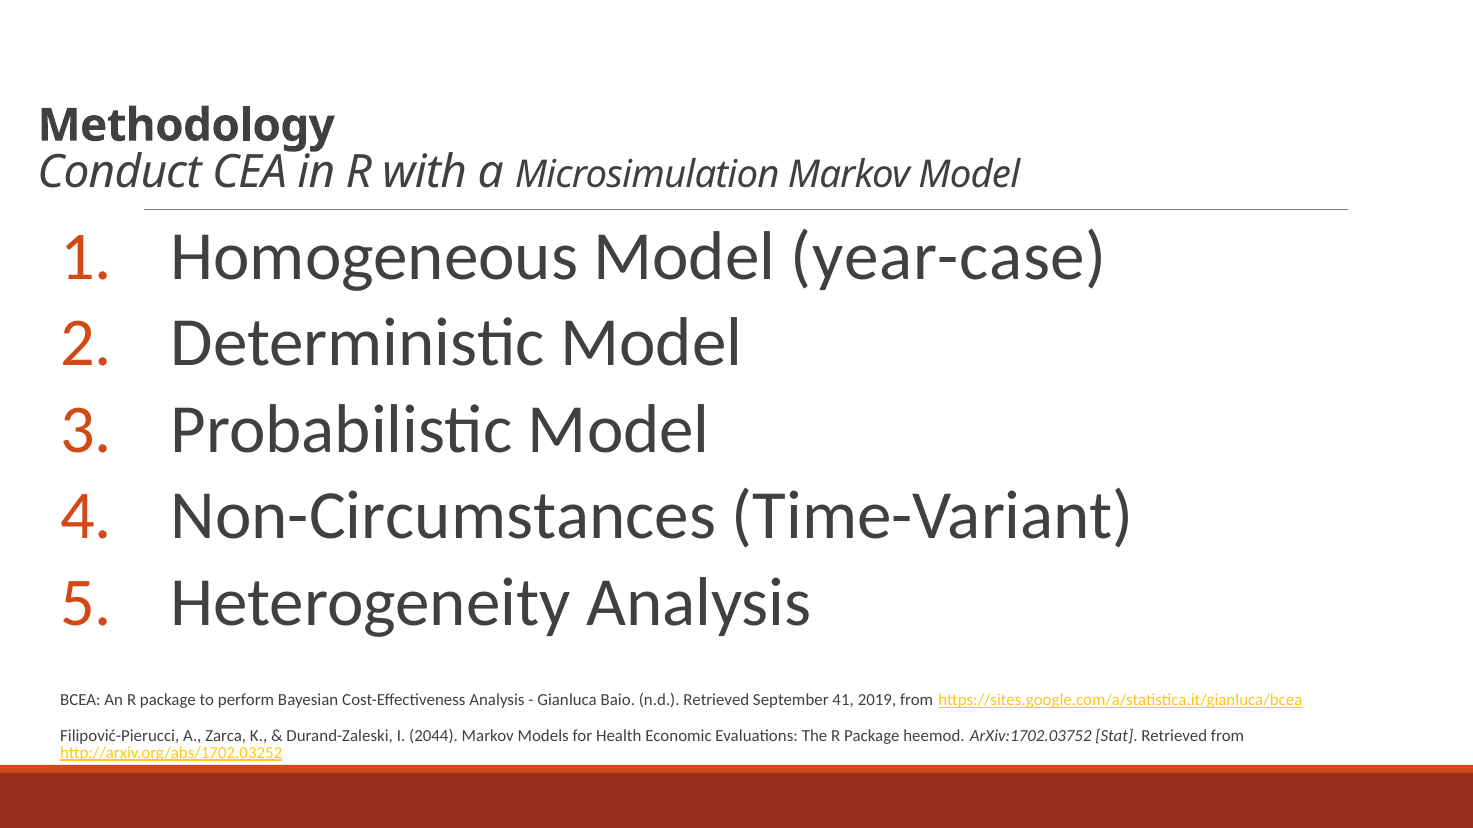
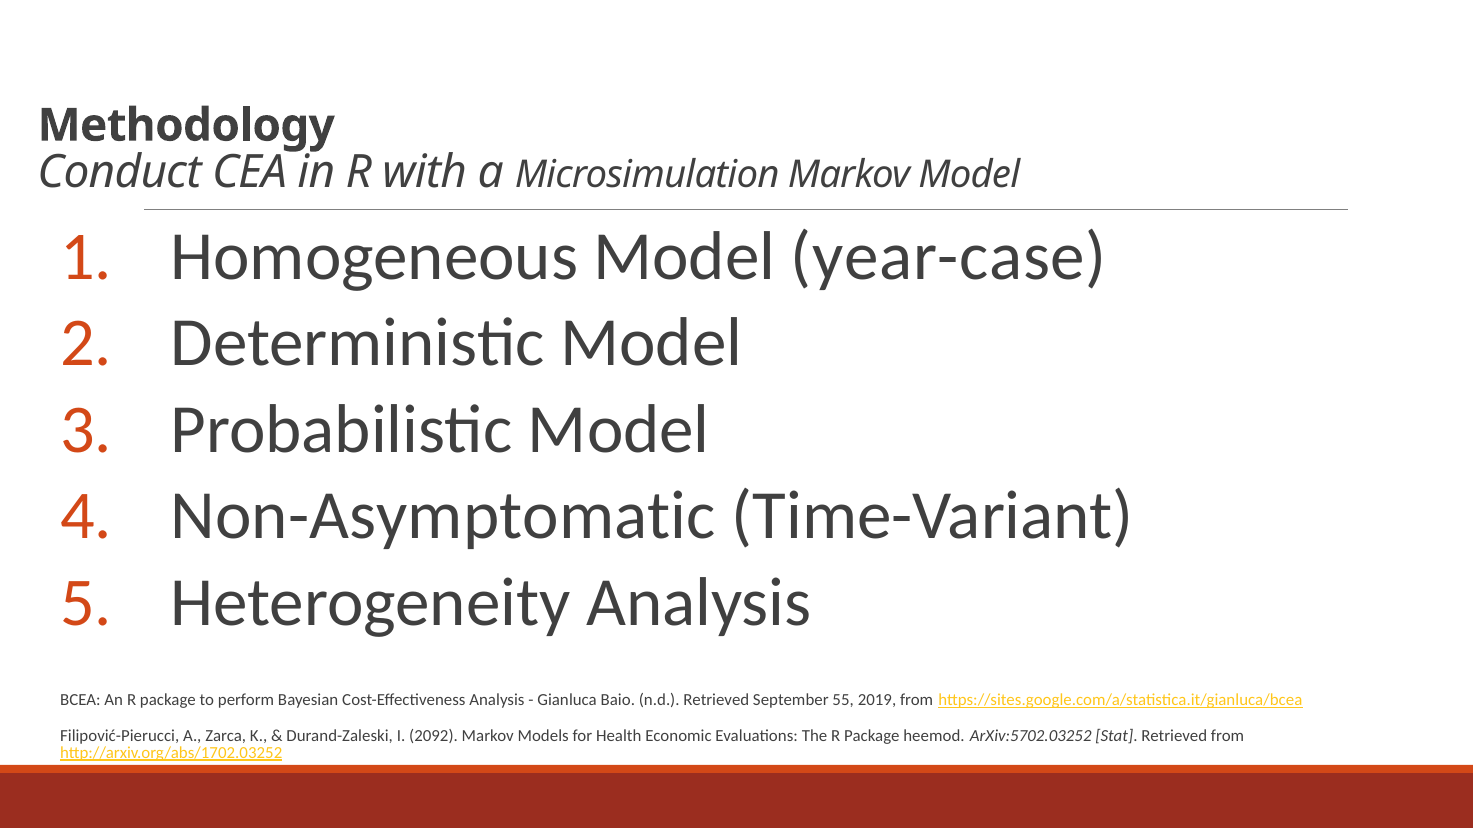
Non-Circumstances: Non-Circumstances -> Non-Asymptomatic
41: 41 -> 55
2044: 2044 -> 2092
ArXiv:1702.03752: ArXiv:1702.03752 -> ArXiv:5702.03252
